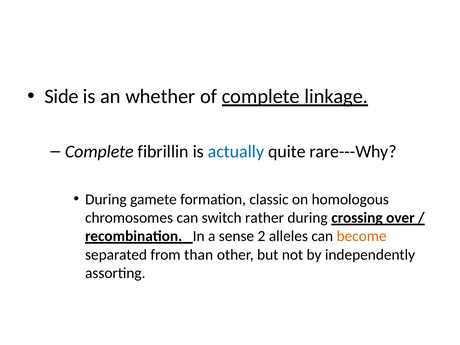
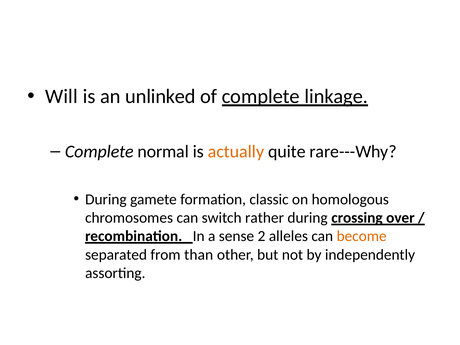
Side: Side -> Will
whether: whether -> unlinked
fibrillin: fibrillin -> normal
actually colour: blue -> orange
